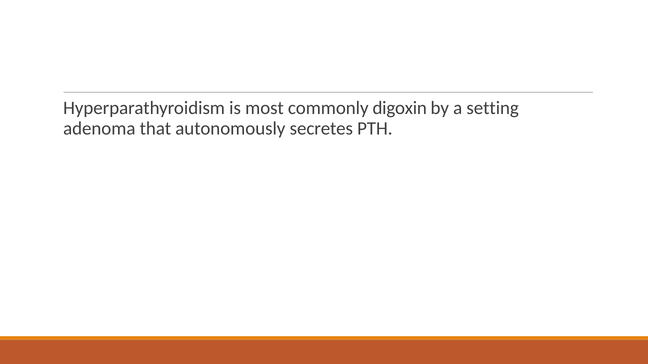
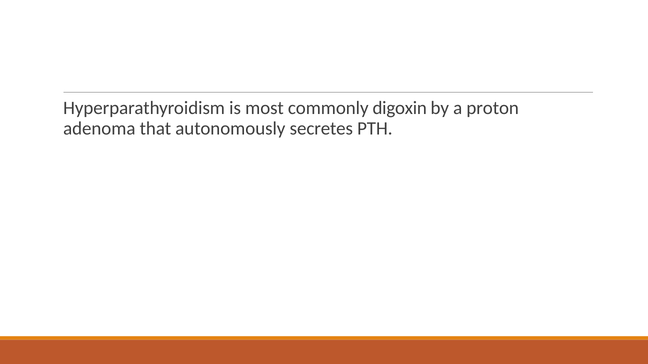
setting: setting -> proton
